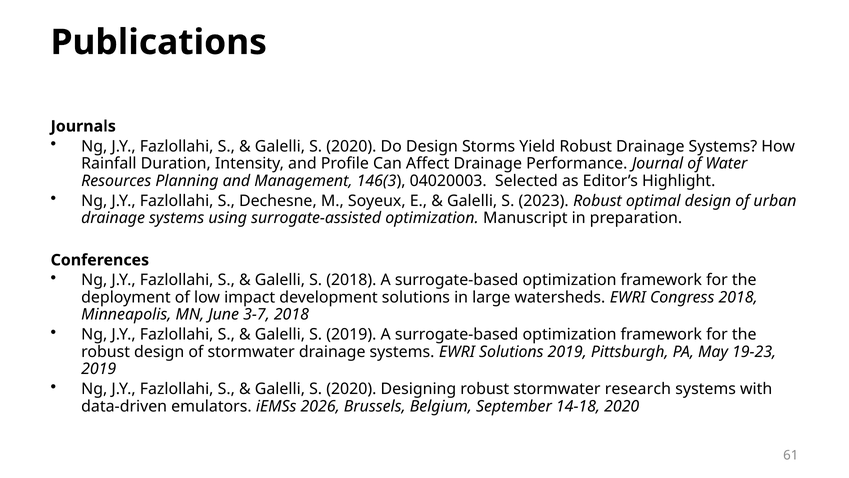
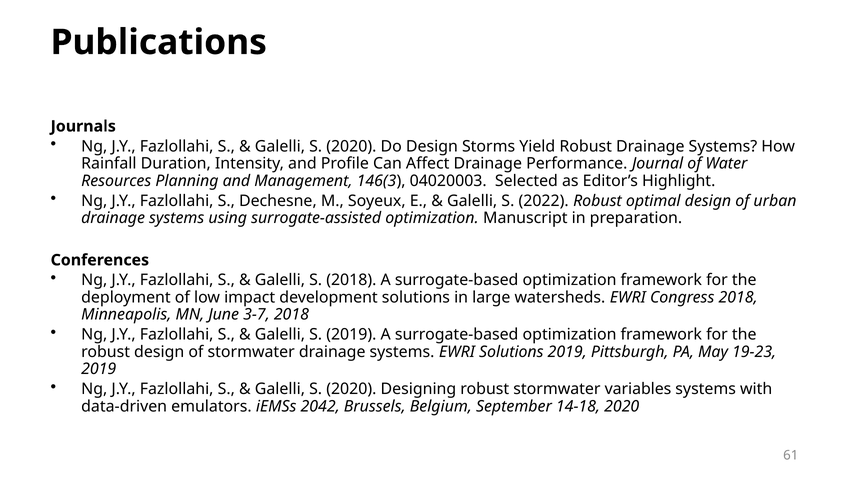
2023: 2023 -> 2022
research: research -> variables
2026: 2026 -> 2042
